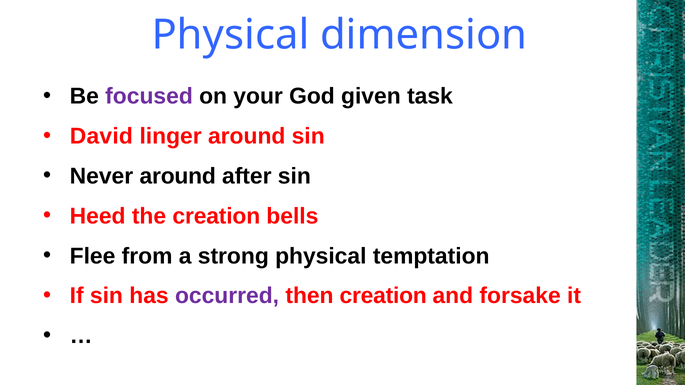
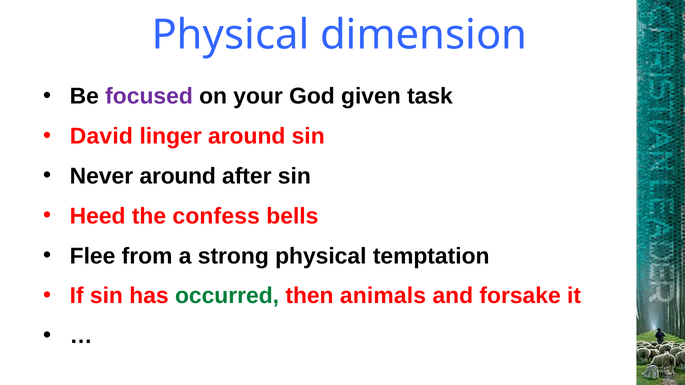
the creation: creation -> confess
occurred colour: purple -> green
then creation: creation -> animals
